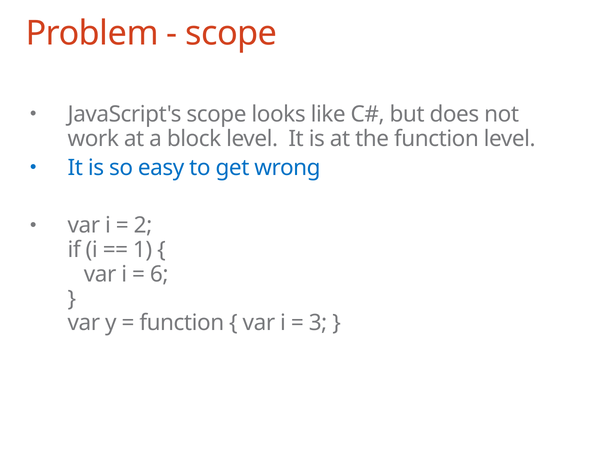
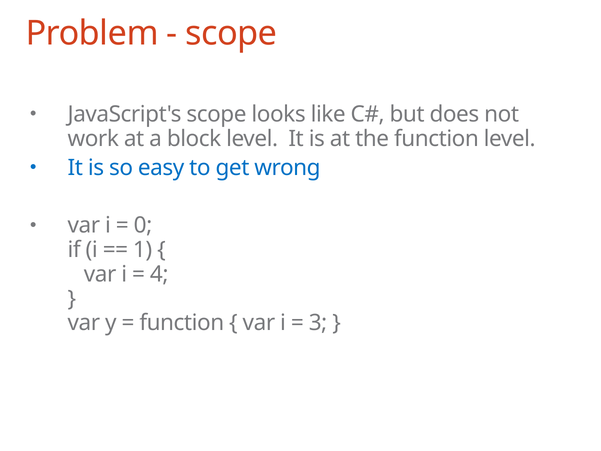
2: 2 -> 0
6: 6 -> 4
